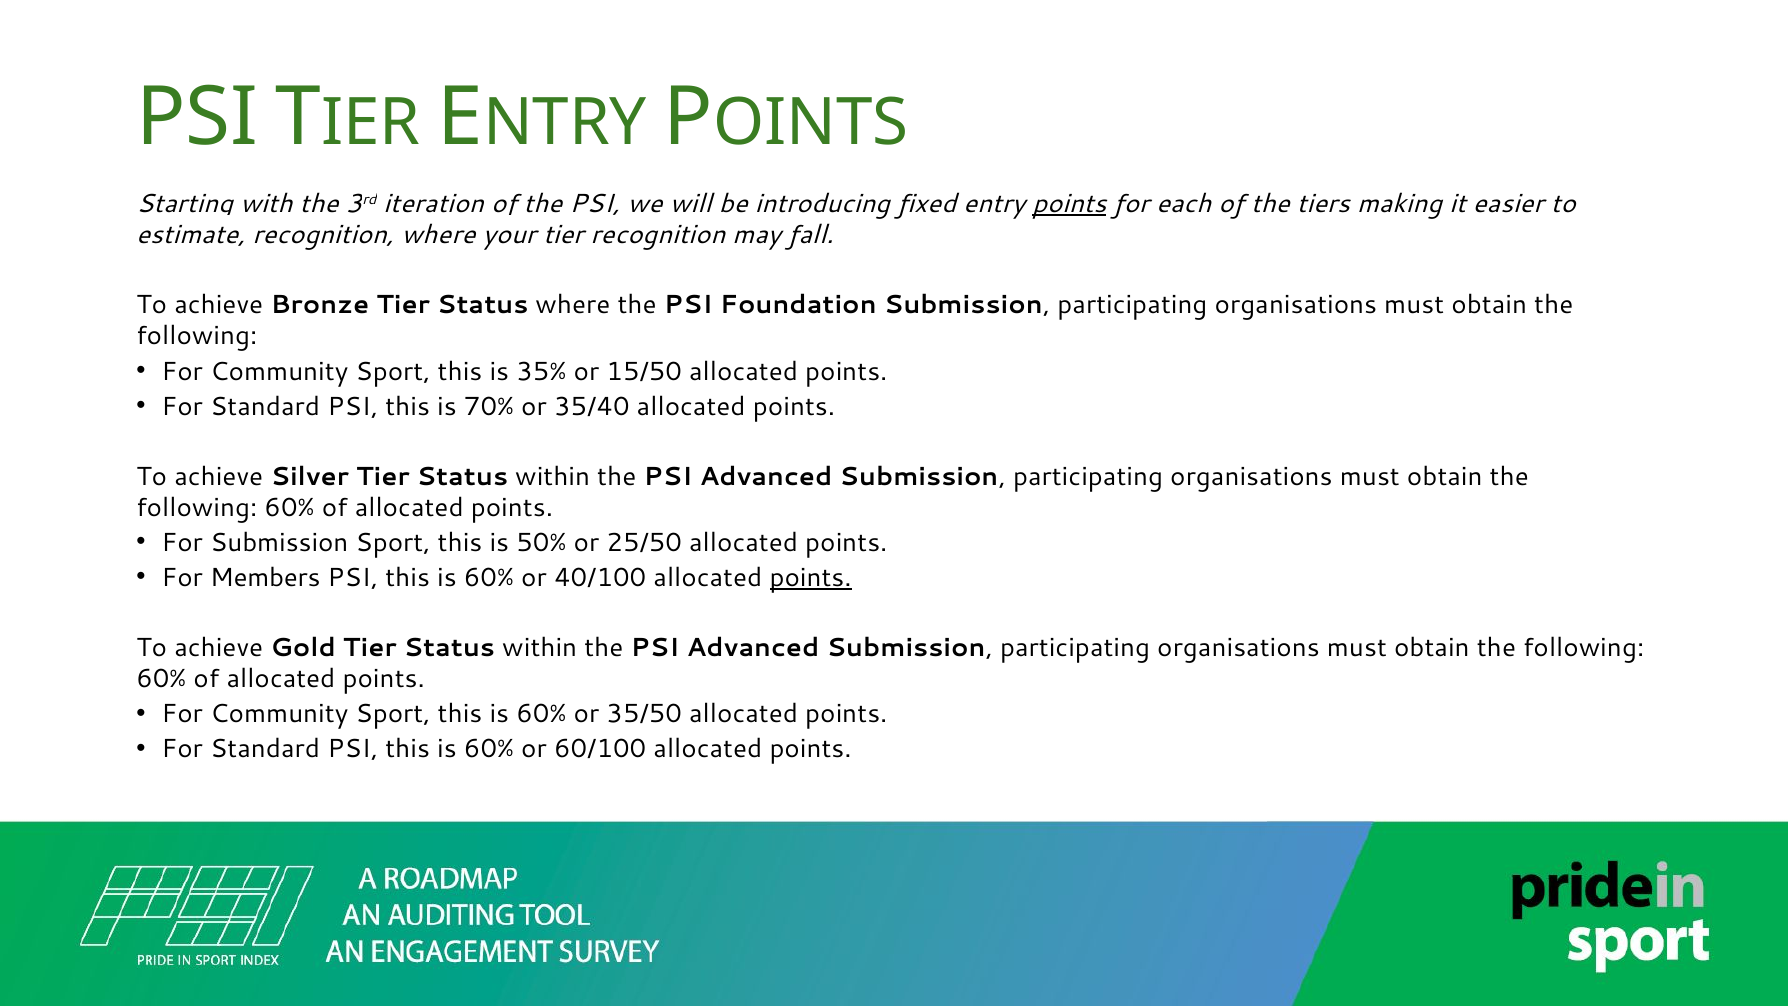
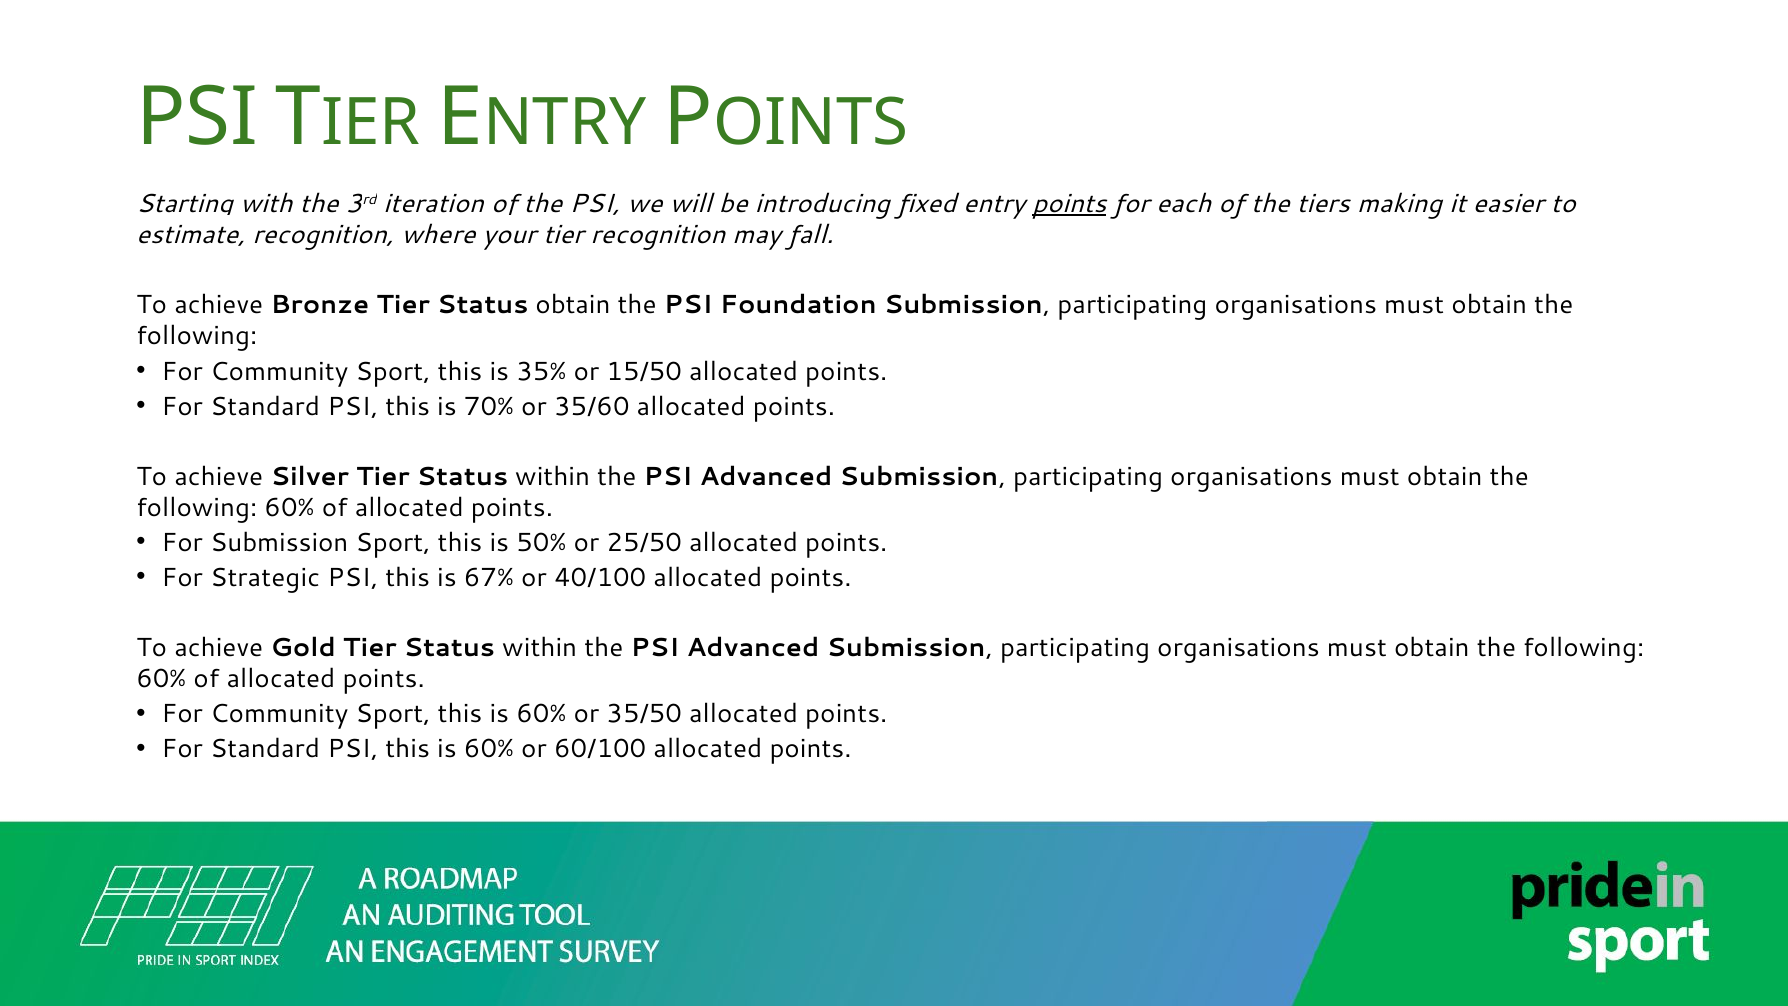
Status where: where -> obtain
35/40: 35/40 -> 35/60
Members: Members -> Strategic
60% at (489, 578): 60% -> 67%
points at (811, 578) underline: present -> none
